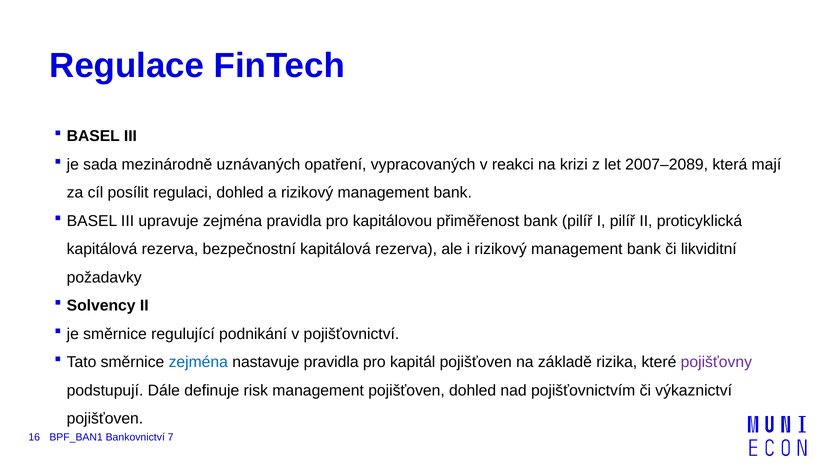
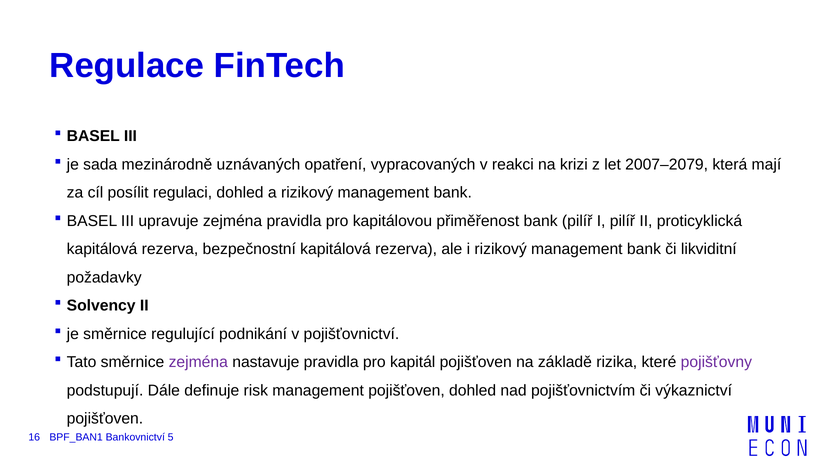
2007–2089: 2007–2089 -> 2007–2079
zejména at (198, 362) colour: blue -> purple
7: 7 -> 5
